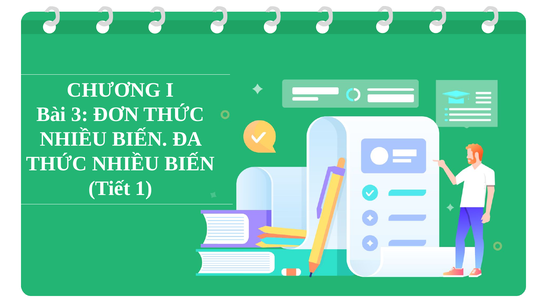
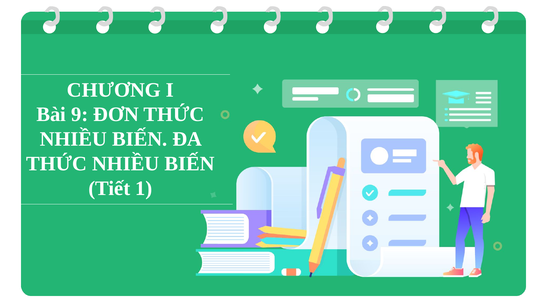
3: 3 -> 9
